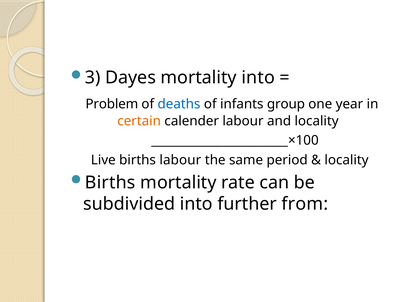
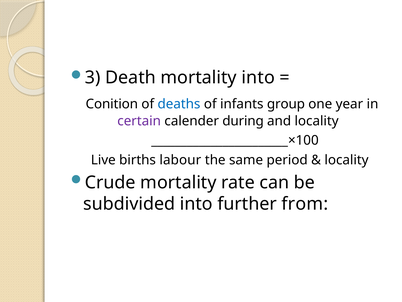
Dayes: Dayes -> Death
Problem: Problem -> Conition
certain colour: orange -> purple
calender labour: labour -> during
Births at (110, 182): Births -> Crude
